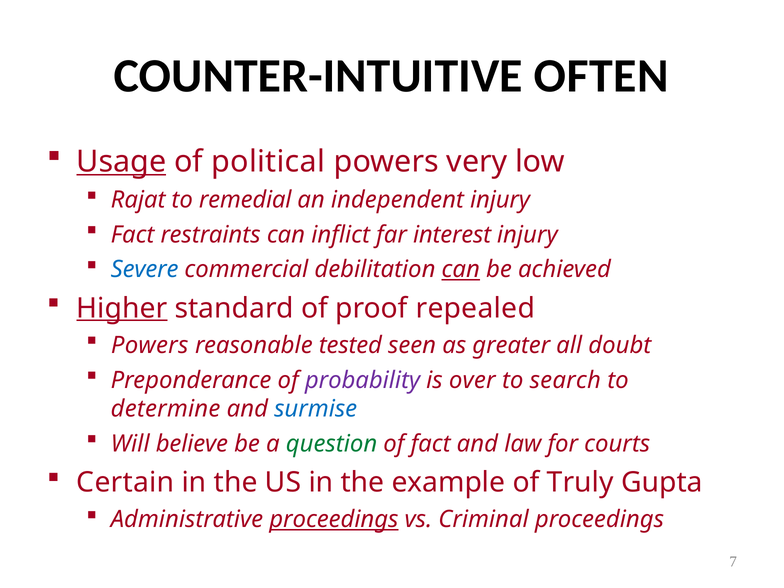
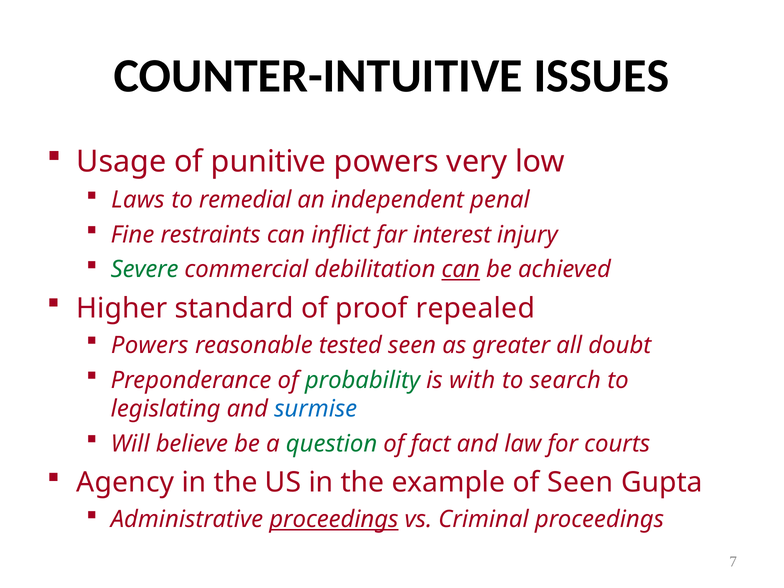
OFTEN: OFTEN -> ISSUES
Usage underline: present -> none
political: political -> punitive
Rajat: Rajat -> Laws
independent injury: injury -> penal
Fact at (133, 235): Fact -> Fine
Severe colour: blue -> green
Higher underline: present -> none
probability colour: purple -> green
over: over -> with
determine: determine -> legislating
Certain: Certain -> Agency
of Truly: Truly -> Seen
